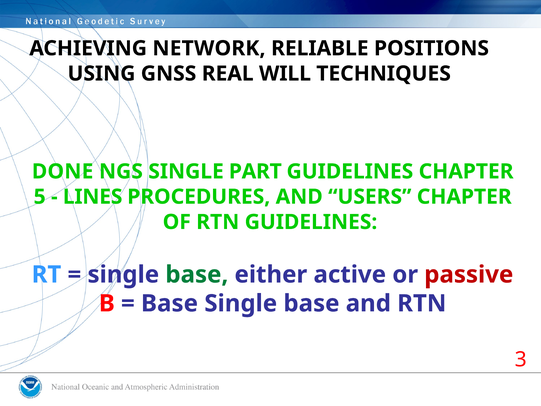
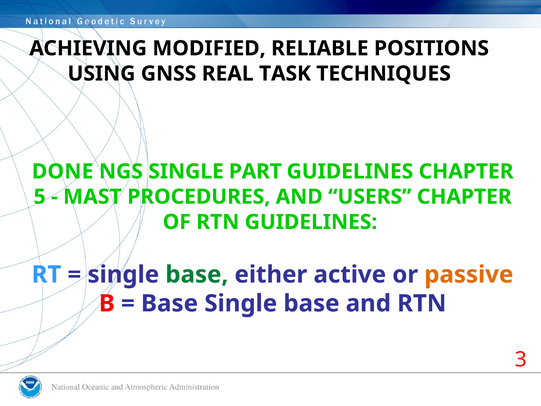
NETWORK: NETWORK -> MODIFIED
WILL: WILL -> TASK
LINES: LINES -> MAST
passive colour: red -> orange
